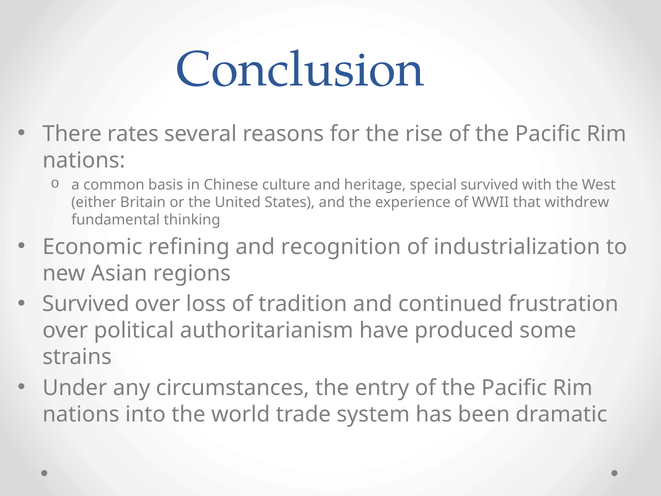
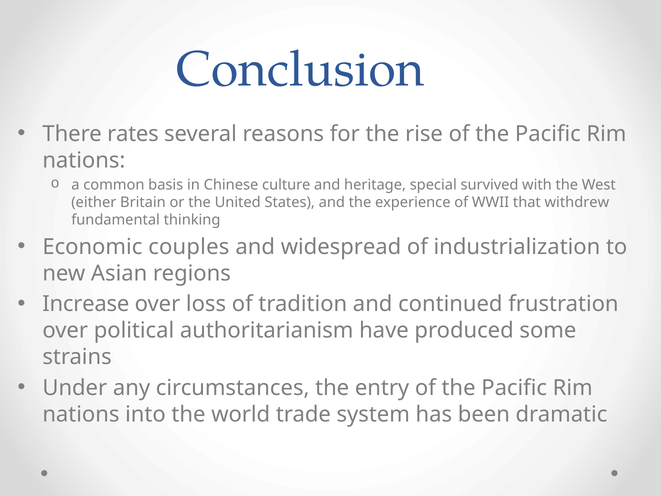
refining: refining -> couples
recognition: recognition -> widespread
Survived at (86, 304): Survived -> Increase
